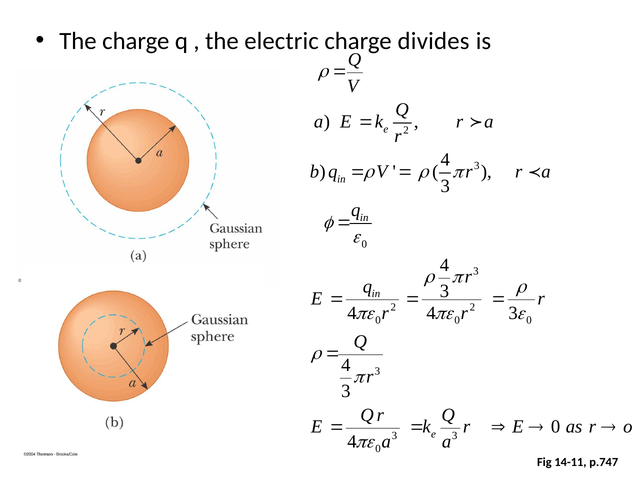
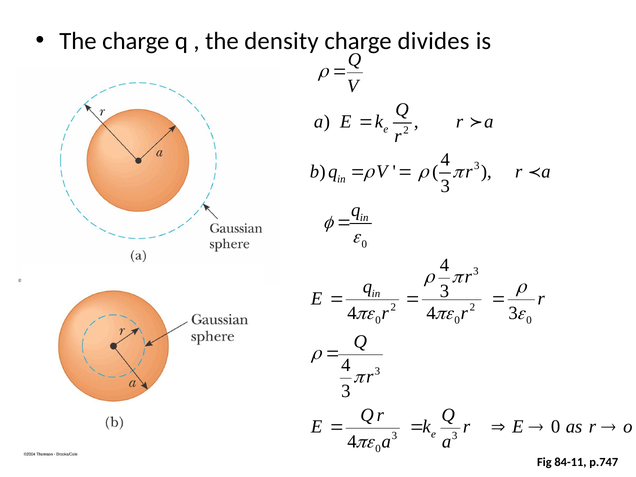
electric: electric -> density
14-11: 14-11 -> 84-11
